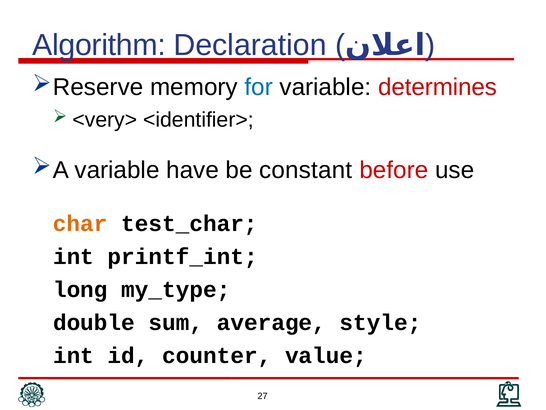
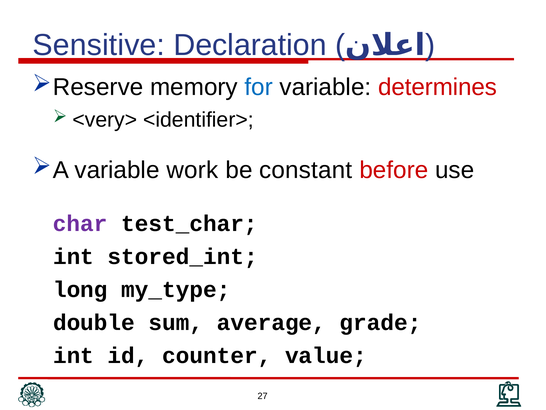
Algorithm: Algorithm -> Sensitive
have: have -> work
char colour: orange -> purple
printf_int: printf_int -> stored_int
style: style -> grade
